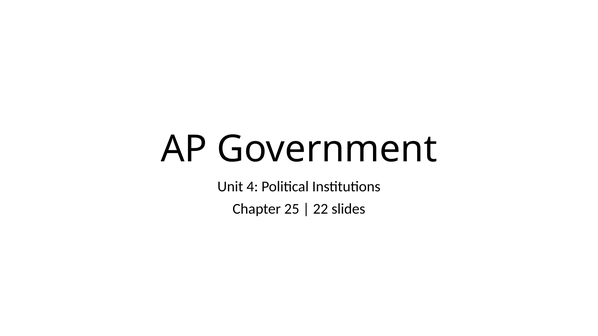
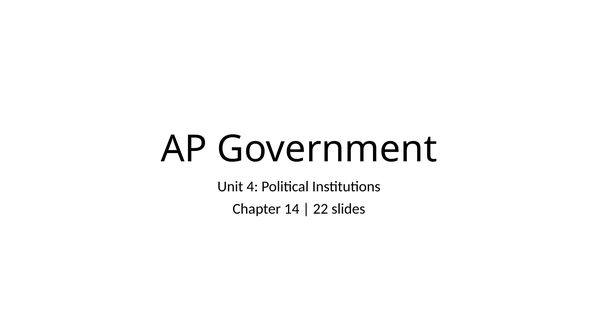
25: 25 -> 14
